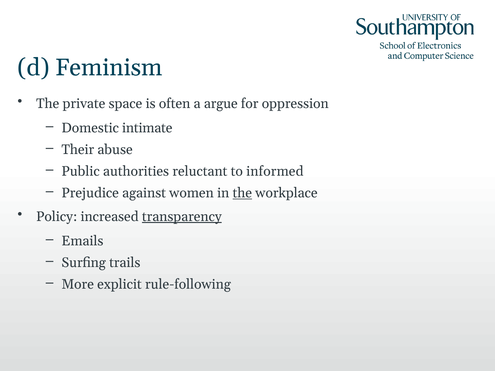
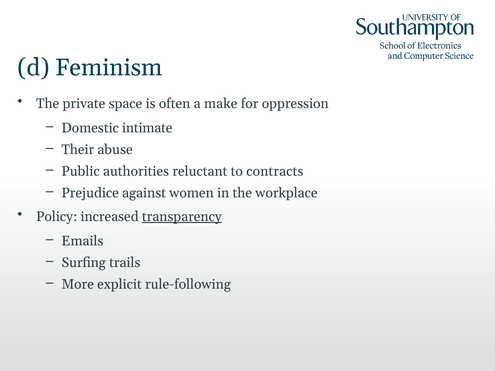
argue: argue -> make
informed: informed -> contracts
the at (242, 193) underline: present -> none
